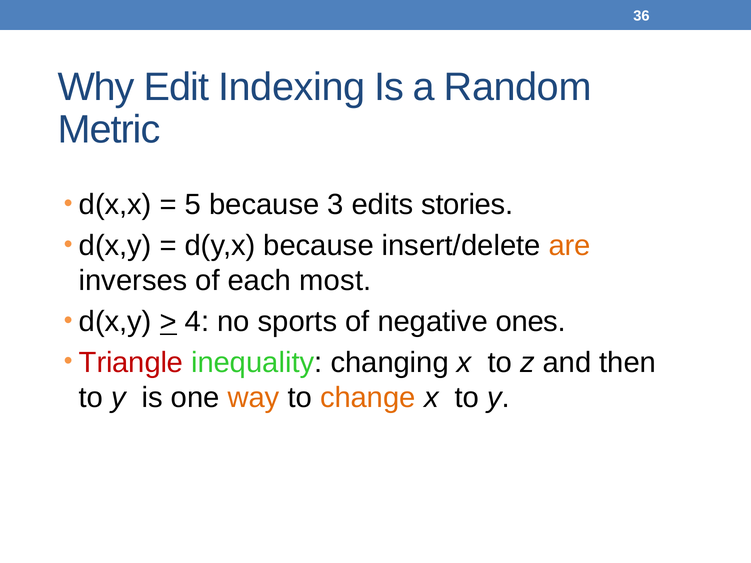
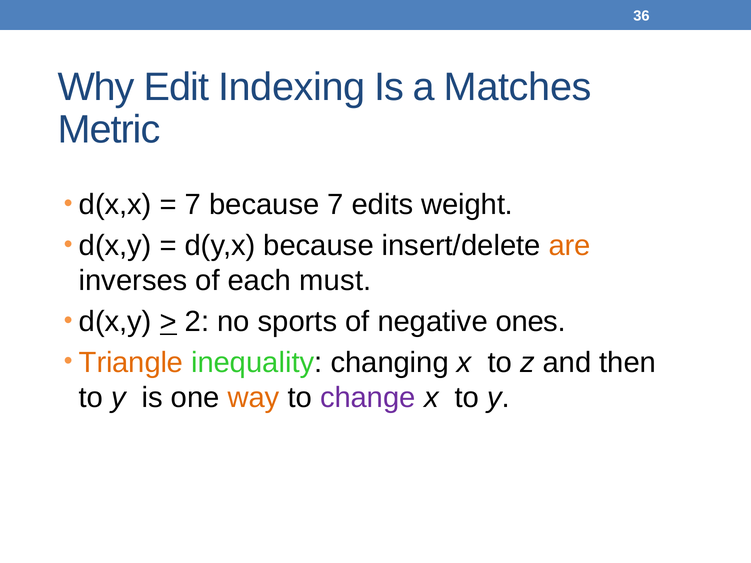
Random: Random -> Matches
5 at (193, 205): 5 -> 7
because 3: 3 -> 7
stories: stories -> weight
most: most -> must
4: 4 -> 2
Triangle colour: red -> orange
change colour: orange -> purple
